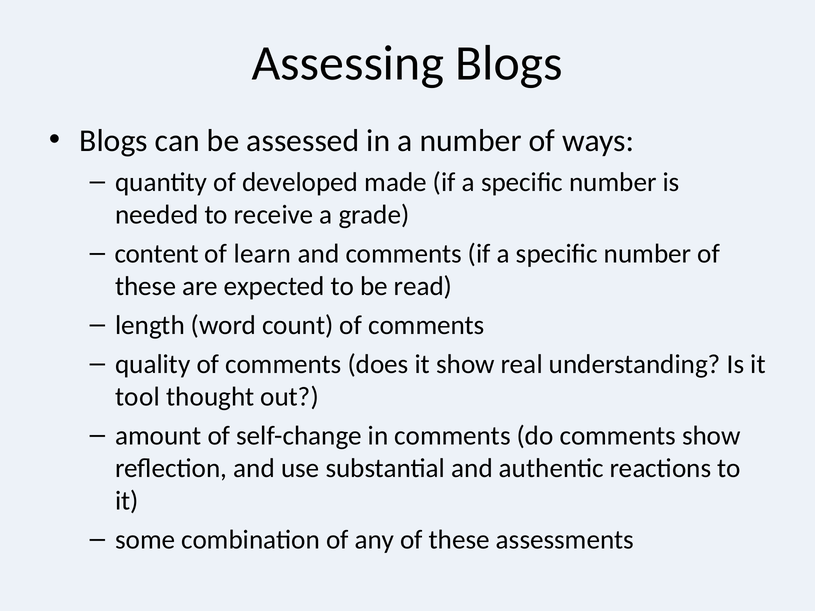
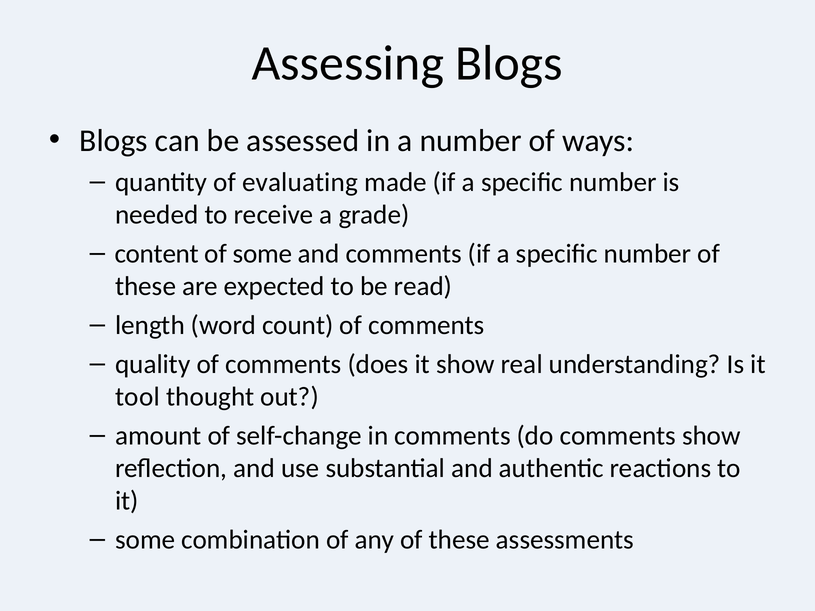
developed: developed -> evaluating
of learn: learn -> some
